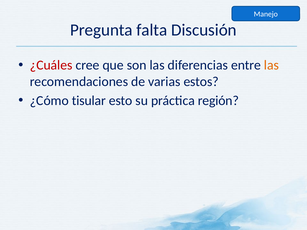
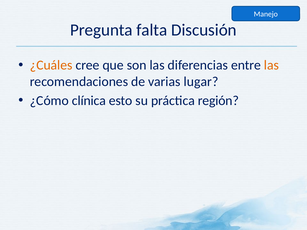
¿Cuáles colour: red -> orange
estos: estos -> lugar
tisular: tisular -> clínica
